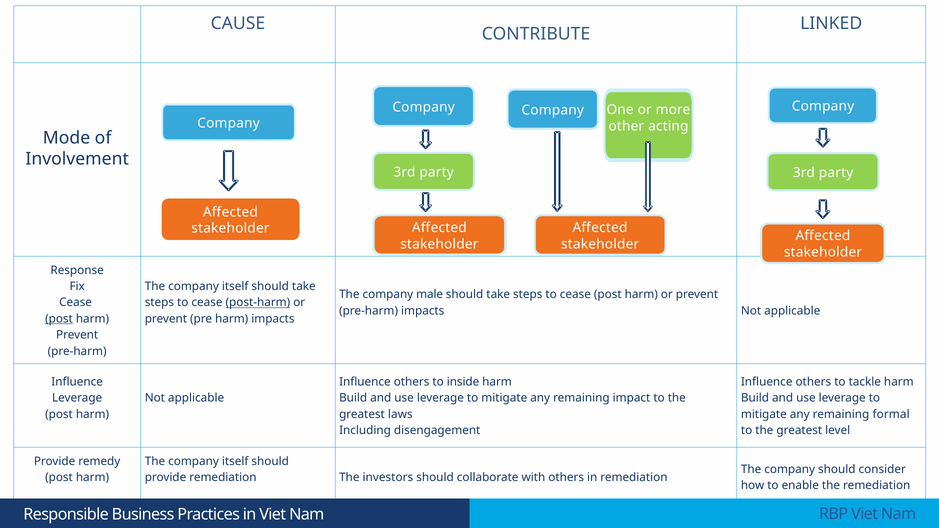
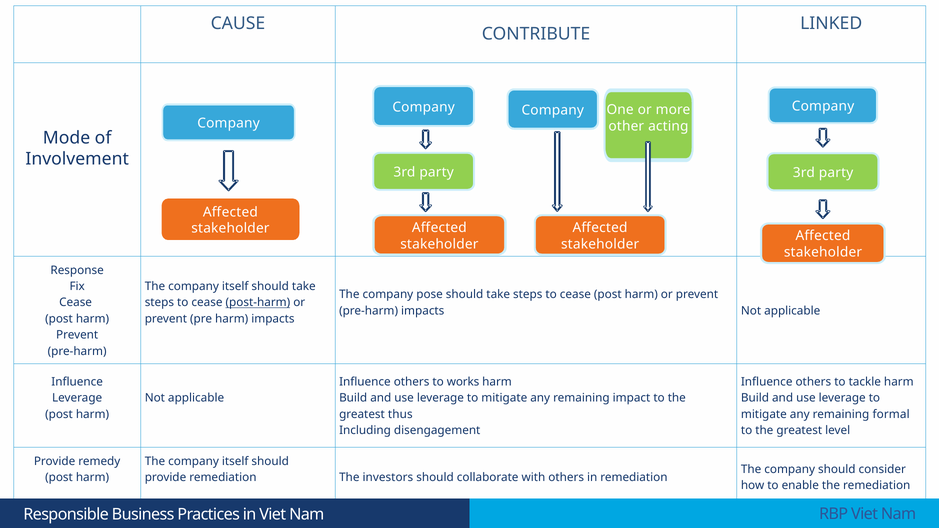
male: male -> pose
post at (59, 319) underline: present -> none
inside: inside -> works
laws: laws -> thus
